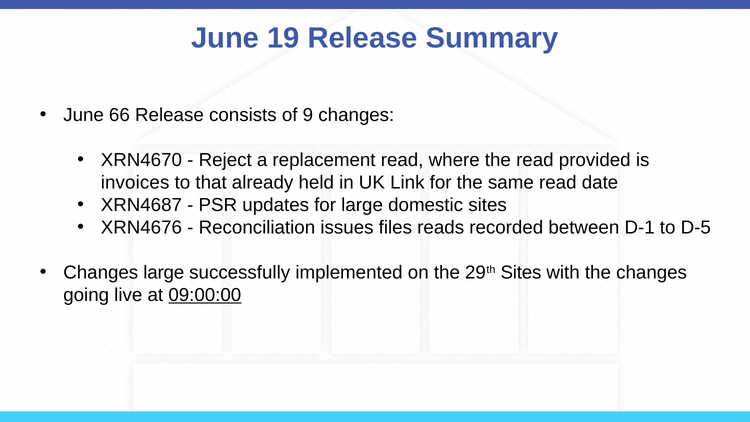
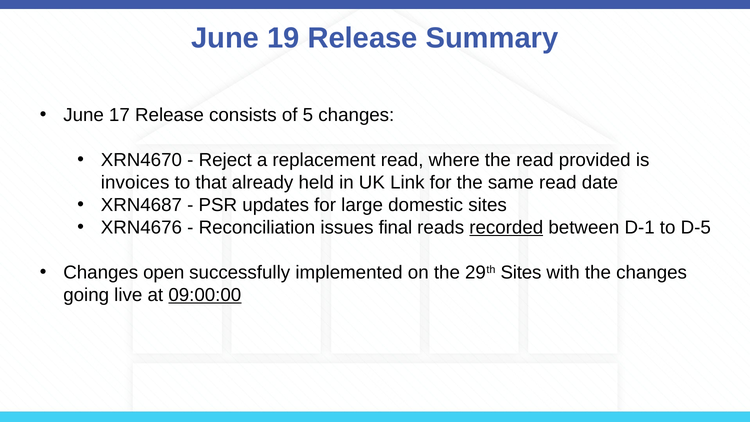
66: 66 -> 17
9: 9 -> 5
files: files -> final
recorded underline: none -> present
Changes large: large -> open
